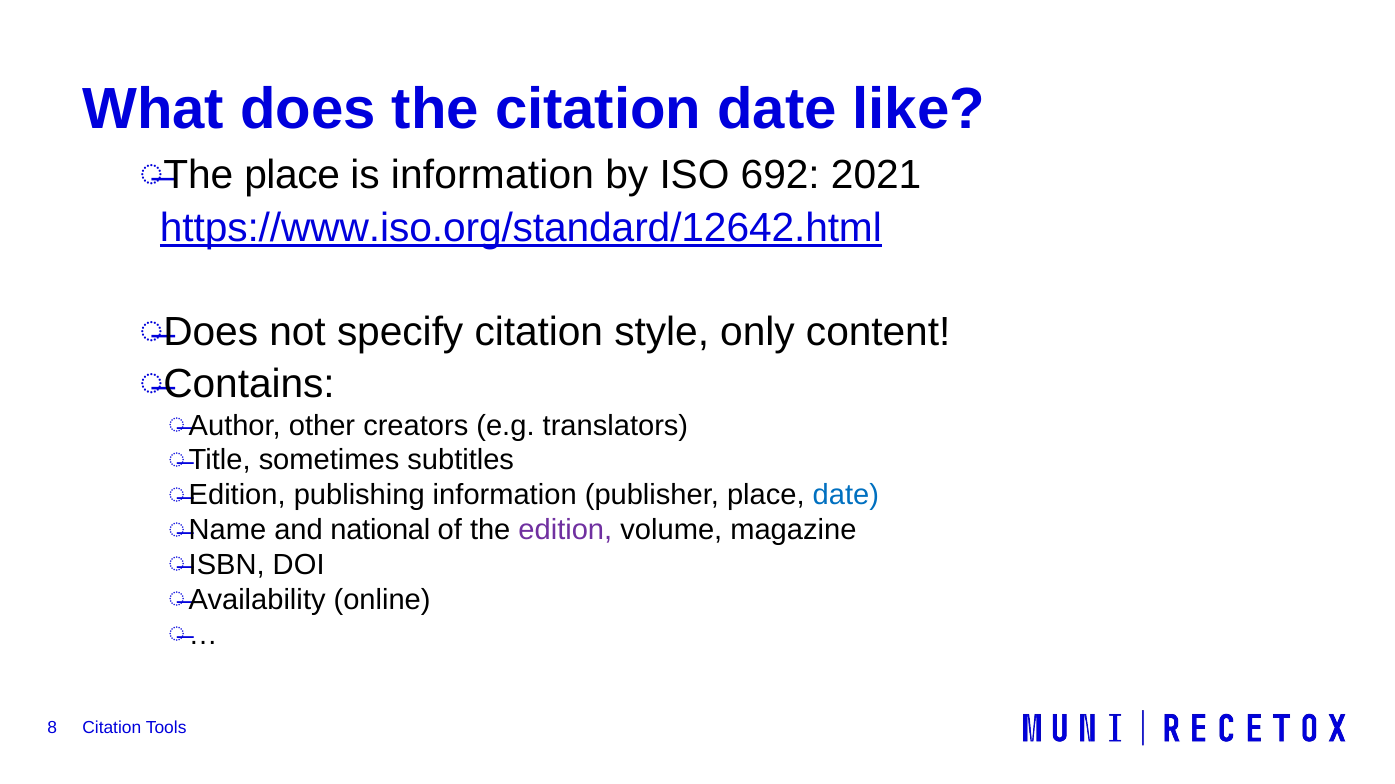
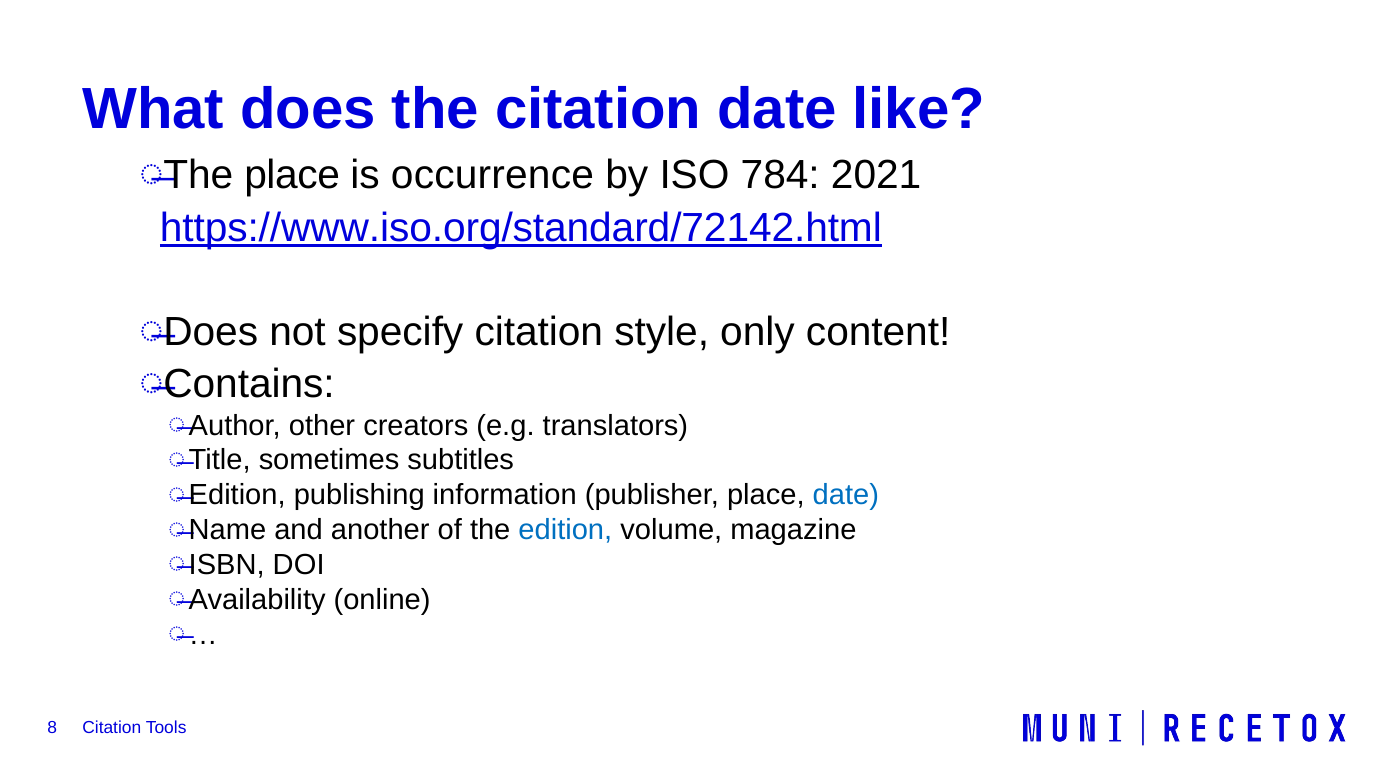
is information: information -> occurrence
692: 692 -> 784
https://www.iso.org/standard/12642.html: https://www.iso.org/standard/12642.html -> https://www.iso.org/standard/72142.html
national: national -> another
edition colour: purple -> blue
